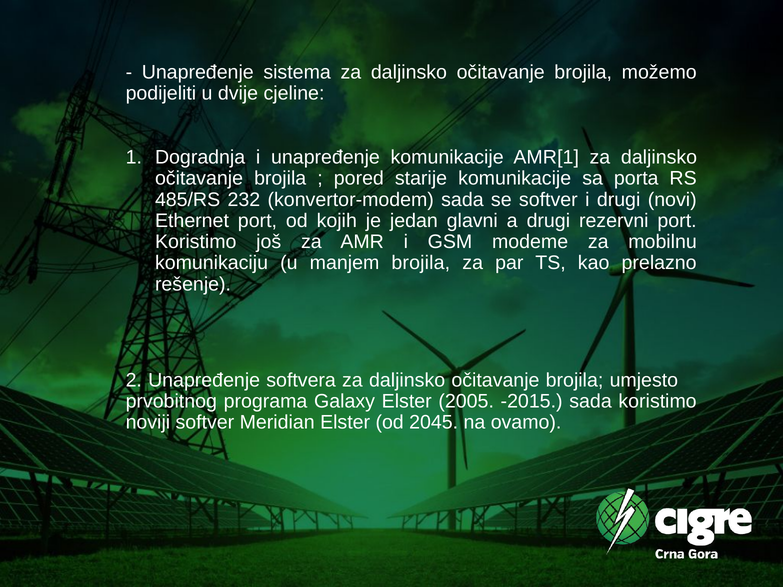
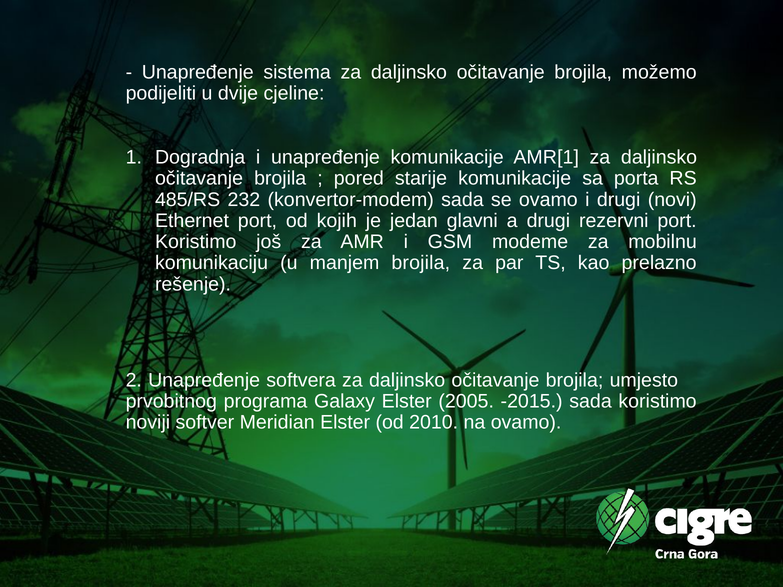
se softver: softver -> ovamo
2045: 2045 -> 2010
